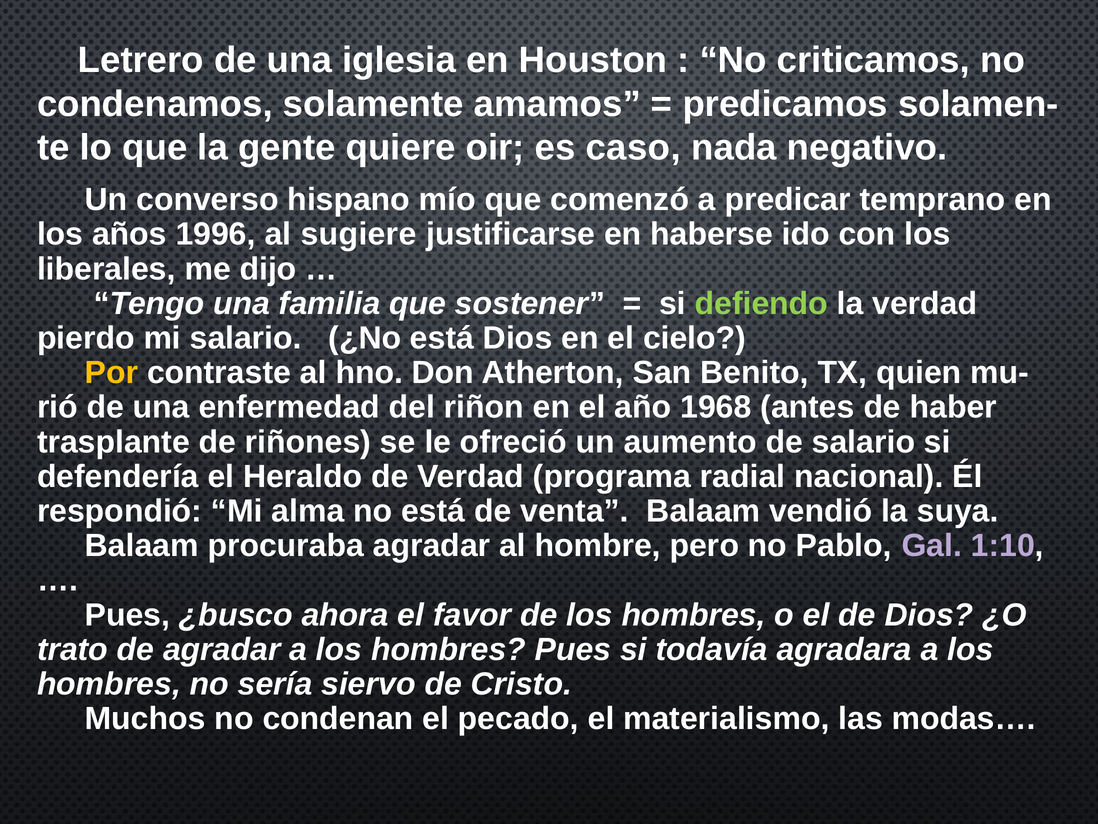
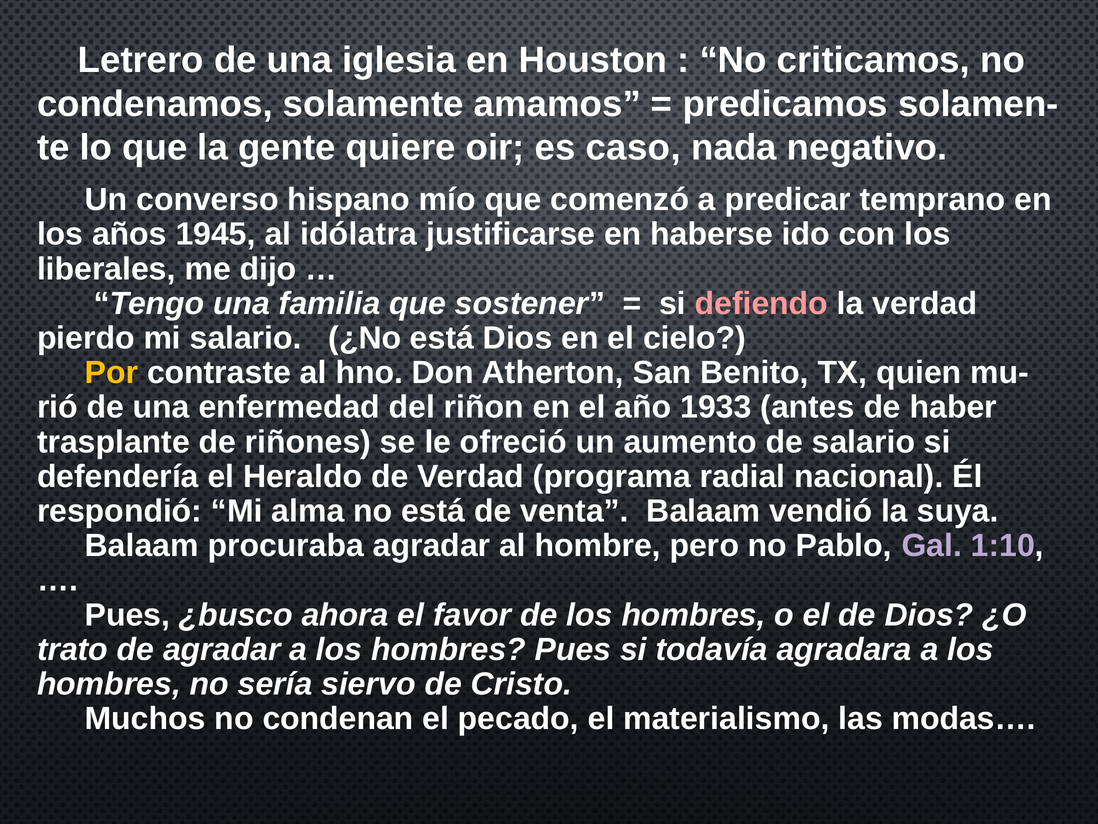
1996: 1996 -> 1945
sugiere: sugiere -> idólatra
defiendo colour: light green -> pink
1968: 1968 -> 1933
